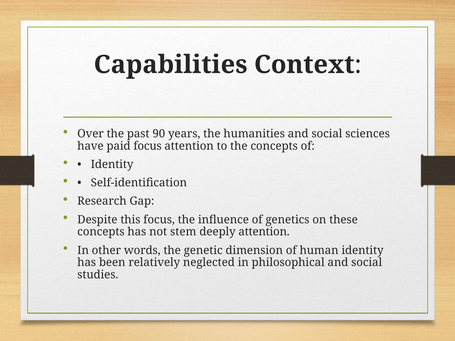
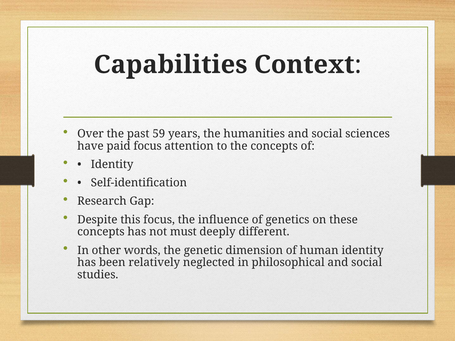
90: 90 -> 59
stem: stem -> must
deeply attention: attention -> different
